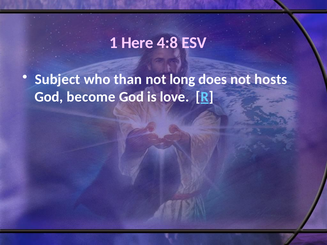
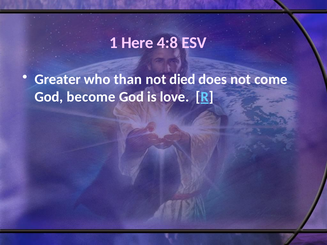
Subject: Subject -> Greater
long: long -> died
hosts: hosts -> come
